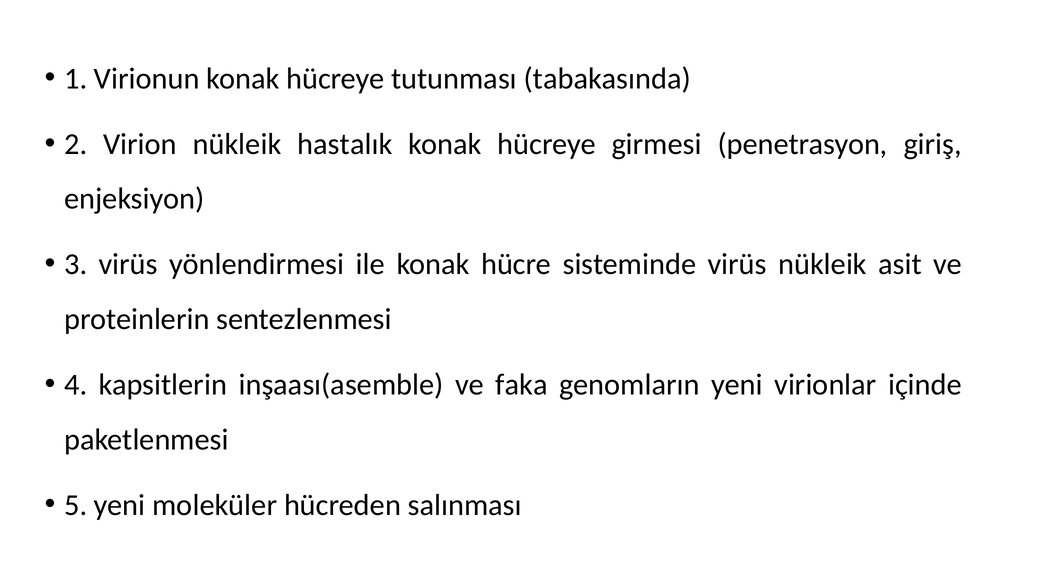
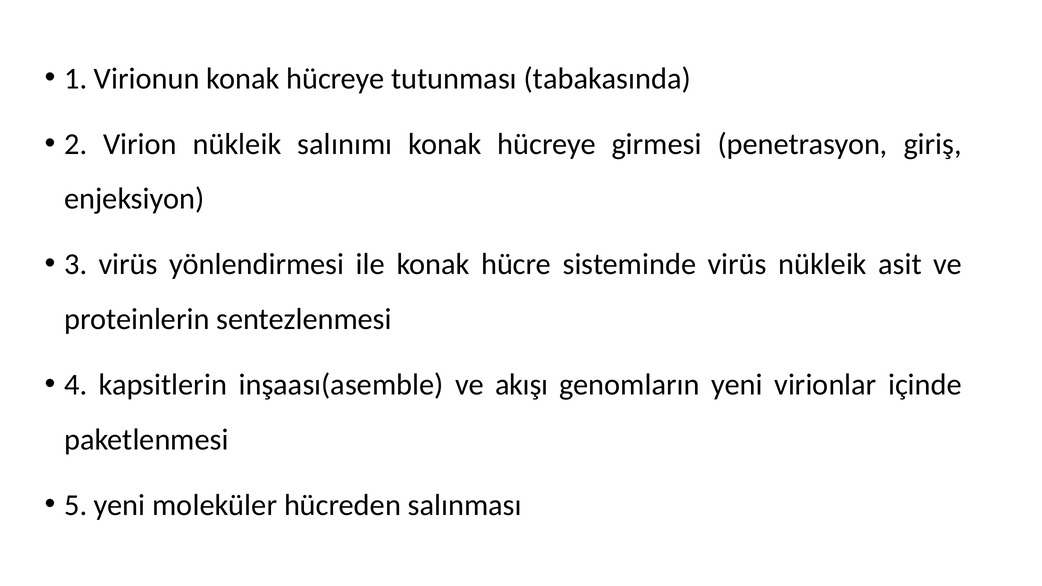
hastalık: hastalık -> salınımı
faka: faka -> akışı
